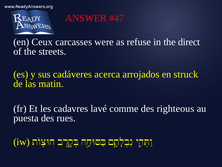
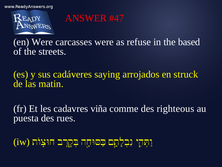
en Ceux: Ceux -> Were
direct: direct -> based
acerca: acerca -> saying
lavé: lavé -> viña
